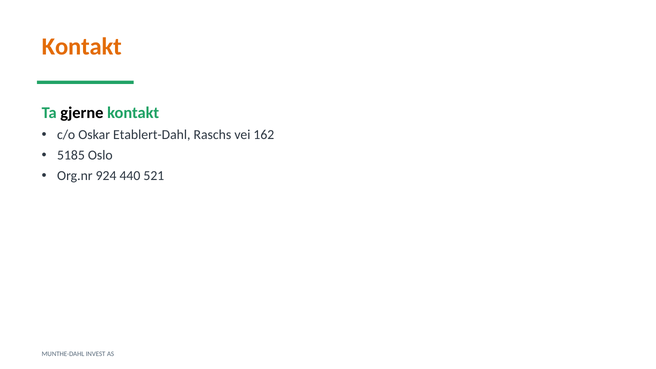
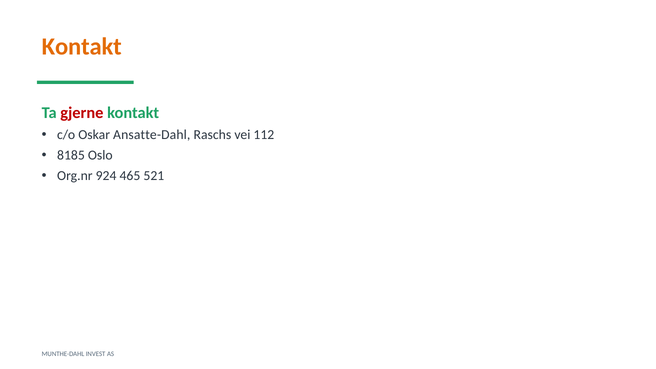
gjerne colour: black -> red
Etablert-Dahl: Etablert-Dahl -> Ansatte-Dahl
162: 162 -> 112
5185: 5185 -> 8185
440: 440 -> 465
